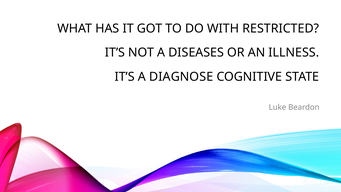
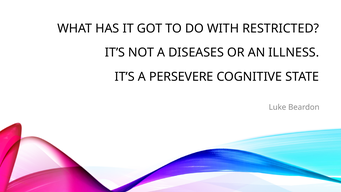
DIAGNOSE: DIAGNOSE -> PERSEVERE
